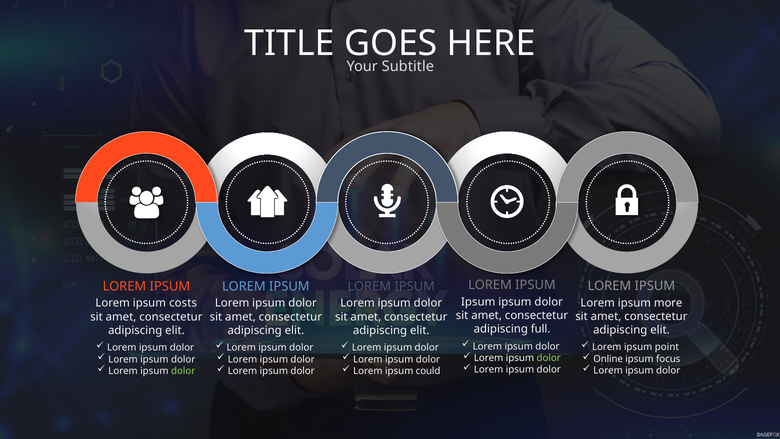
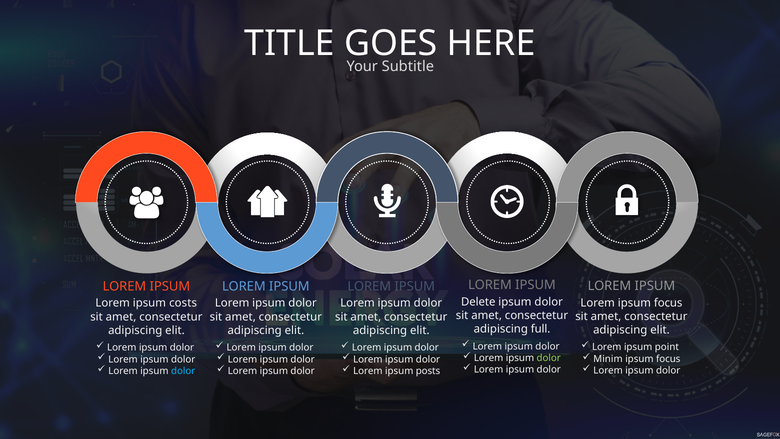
Ipsum at (478, 302): Ipsum -> Delete
Lorem ipsum more: more -> focus
Online: Online -> Minim
dolor at (183, 371) colour: light green -> light blue
could: could -> posts
